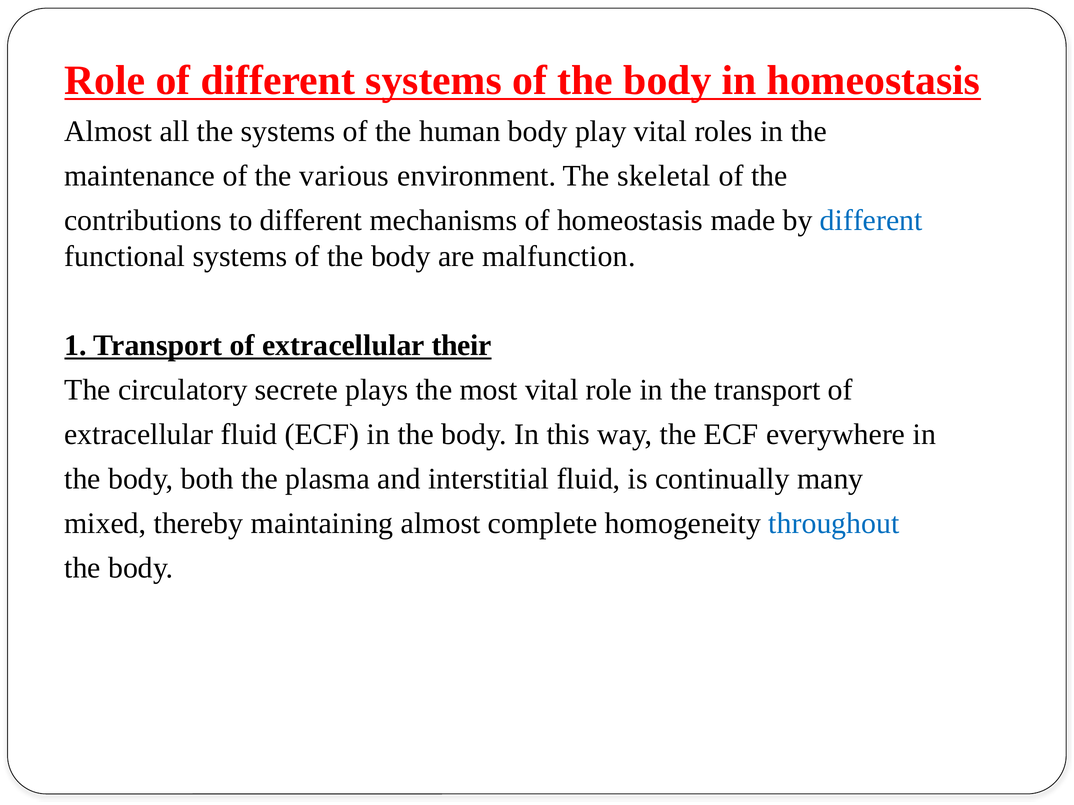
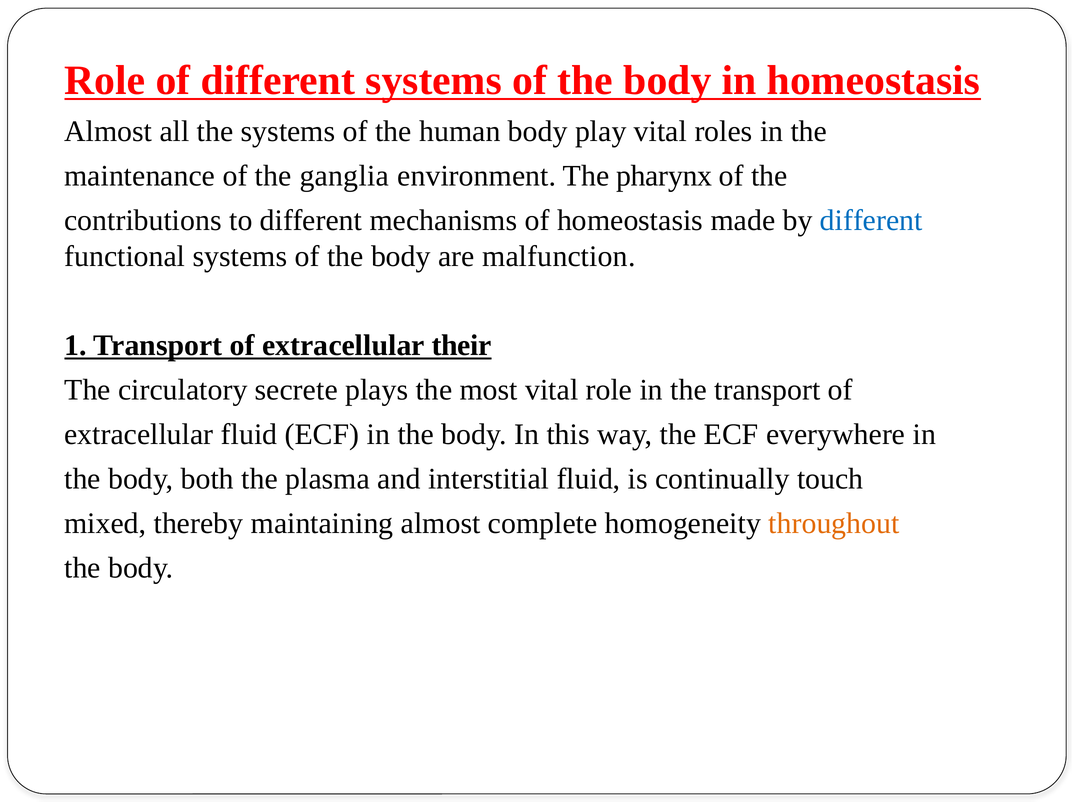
various: various -> ganglia
skeletal: skeletal -> pharynx
many: many -> touch
throughout colour: blue -> orange
